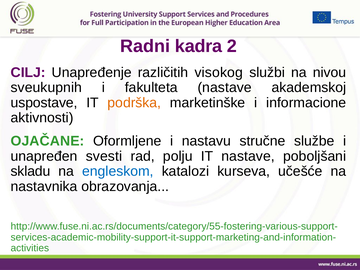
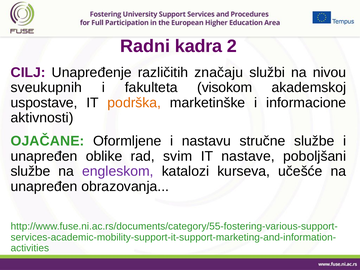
visokog: visokog -> značaju
fakulteta nastave: nastave -> visokom
svesti: svesti -> oblike
polju: polju -> svim
skladu at (31, 171): skladu -> službe
engleskom colour: blue -> purple
nastavnika at (44, 186): nastavnika -> unapređen
